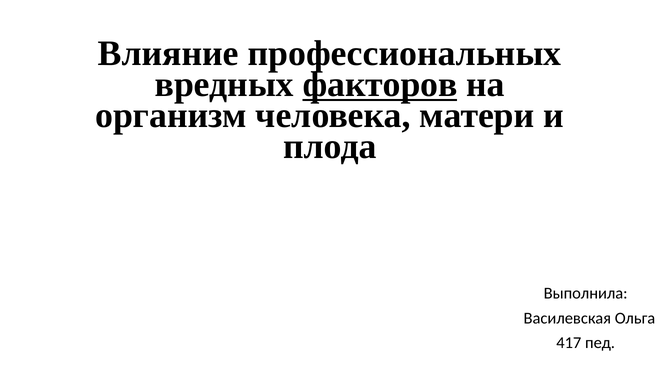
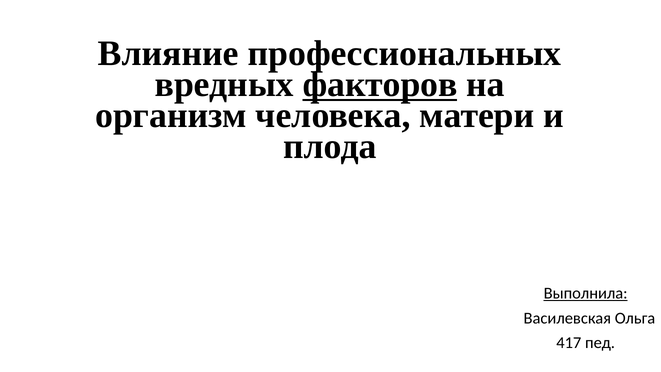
Выполнила underline: none -> present
